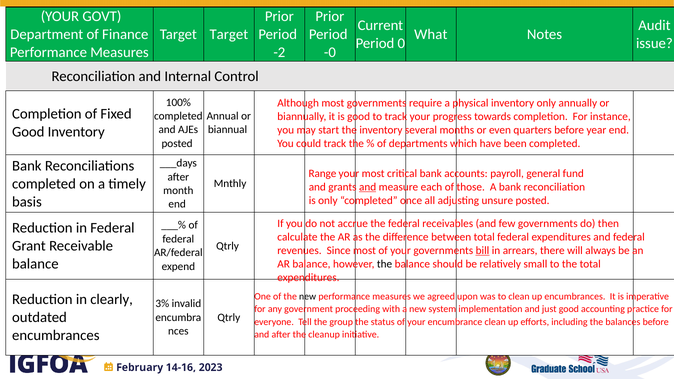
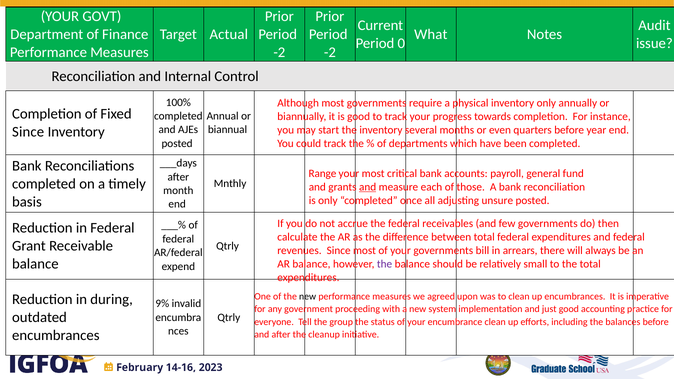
Target Target: Target -> Actual
-0 at (330, 53): -0 -> -2
Good at (28, 132): Good -> Since
bill underline: present -> none
the at (385, 264) colour: black -> purple
clearly: clearly -> during
3%: 3% -> 9%
